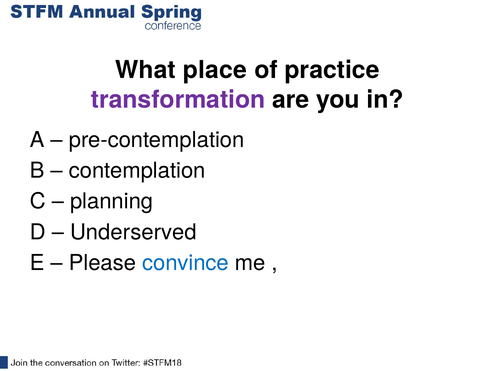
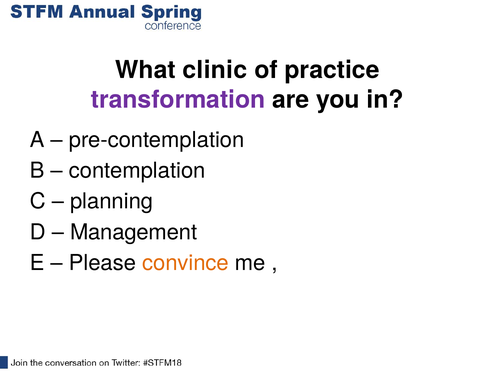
place: place -> clinic
Underserved: Underserved -> Management
convince colour: blue -> orange
